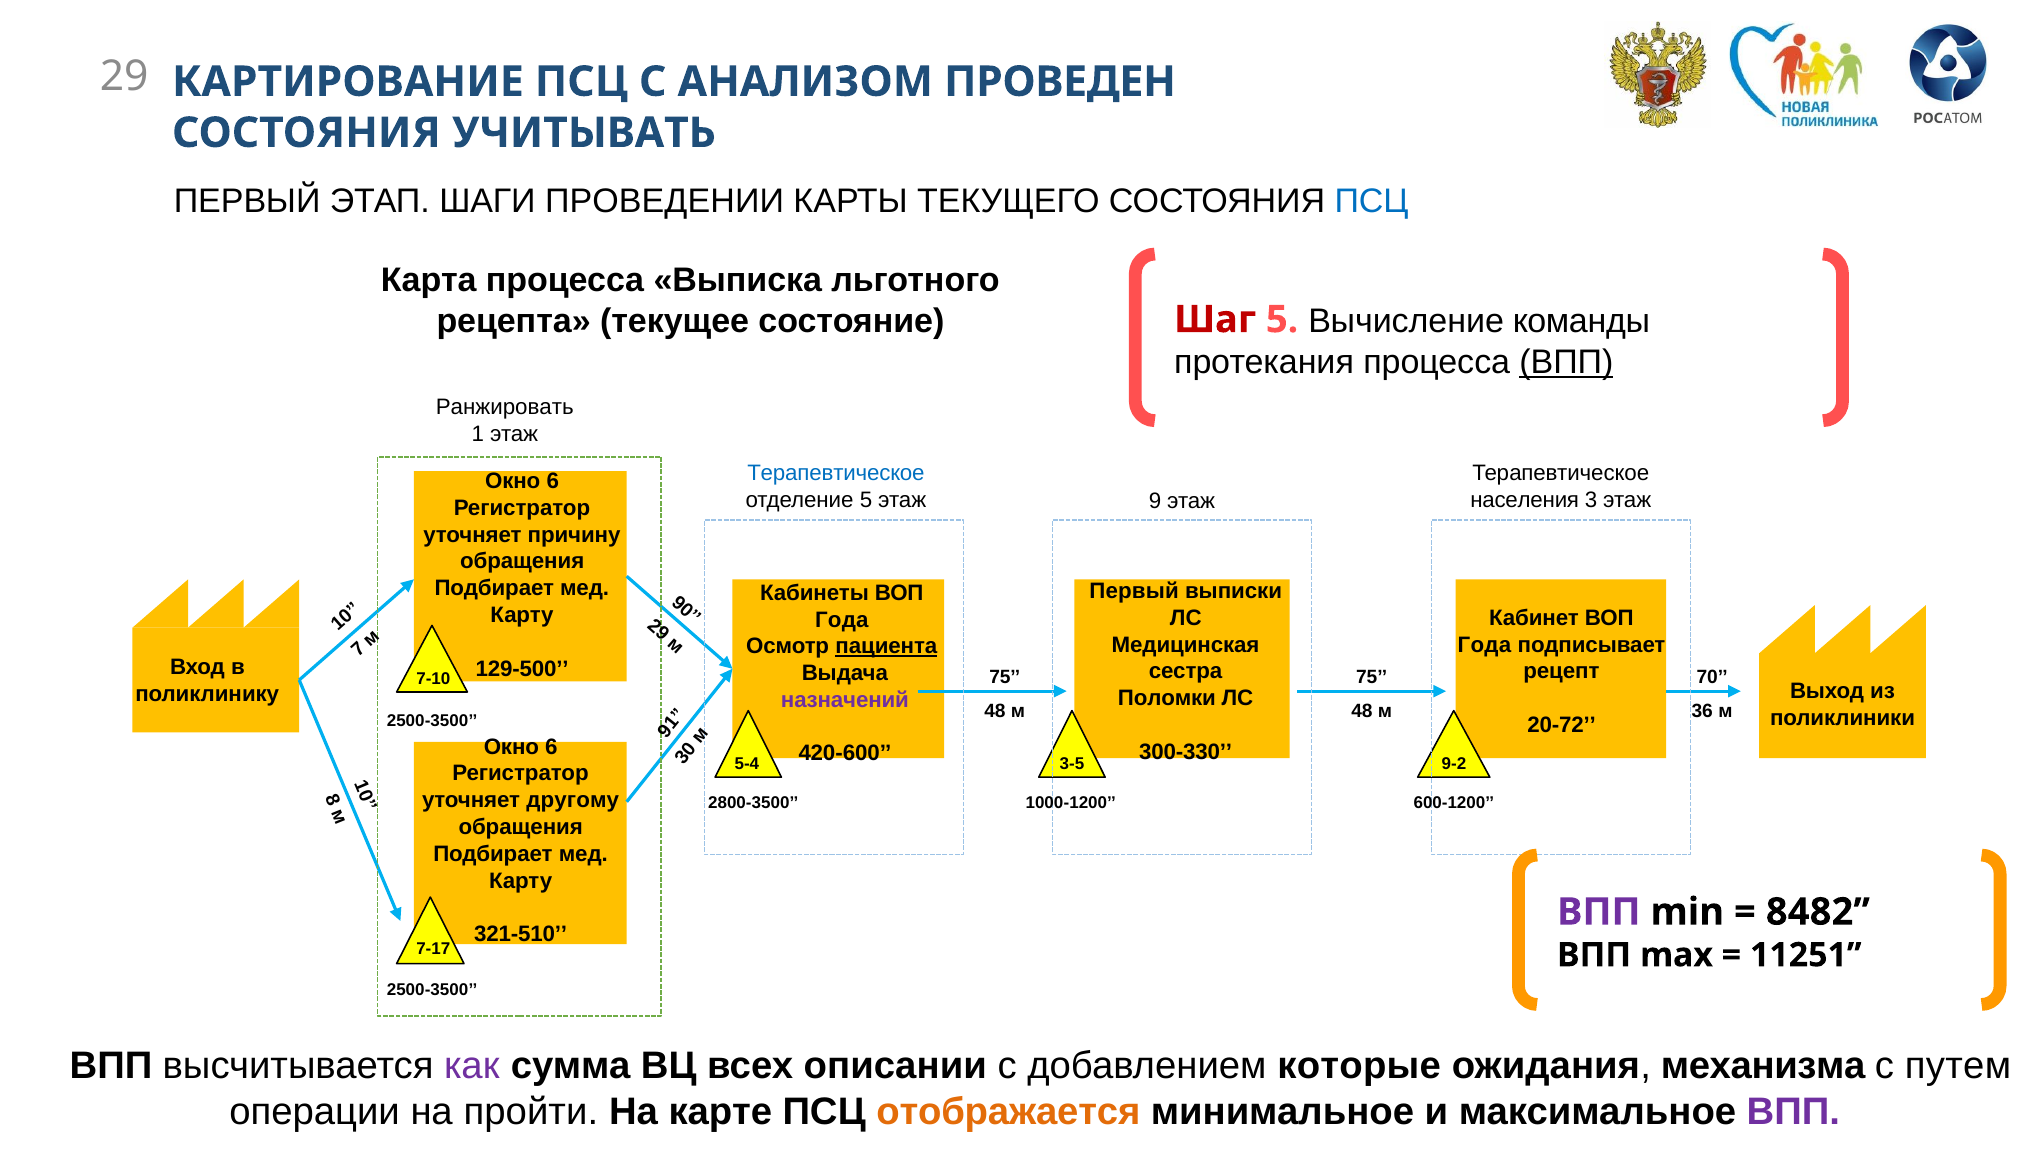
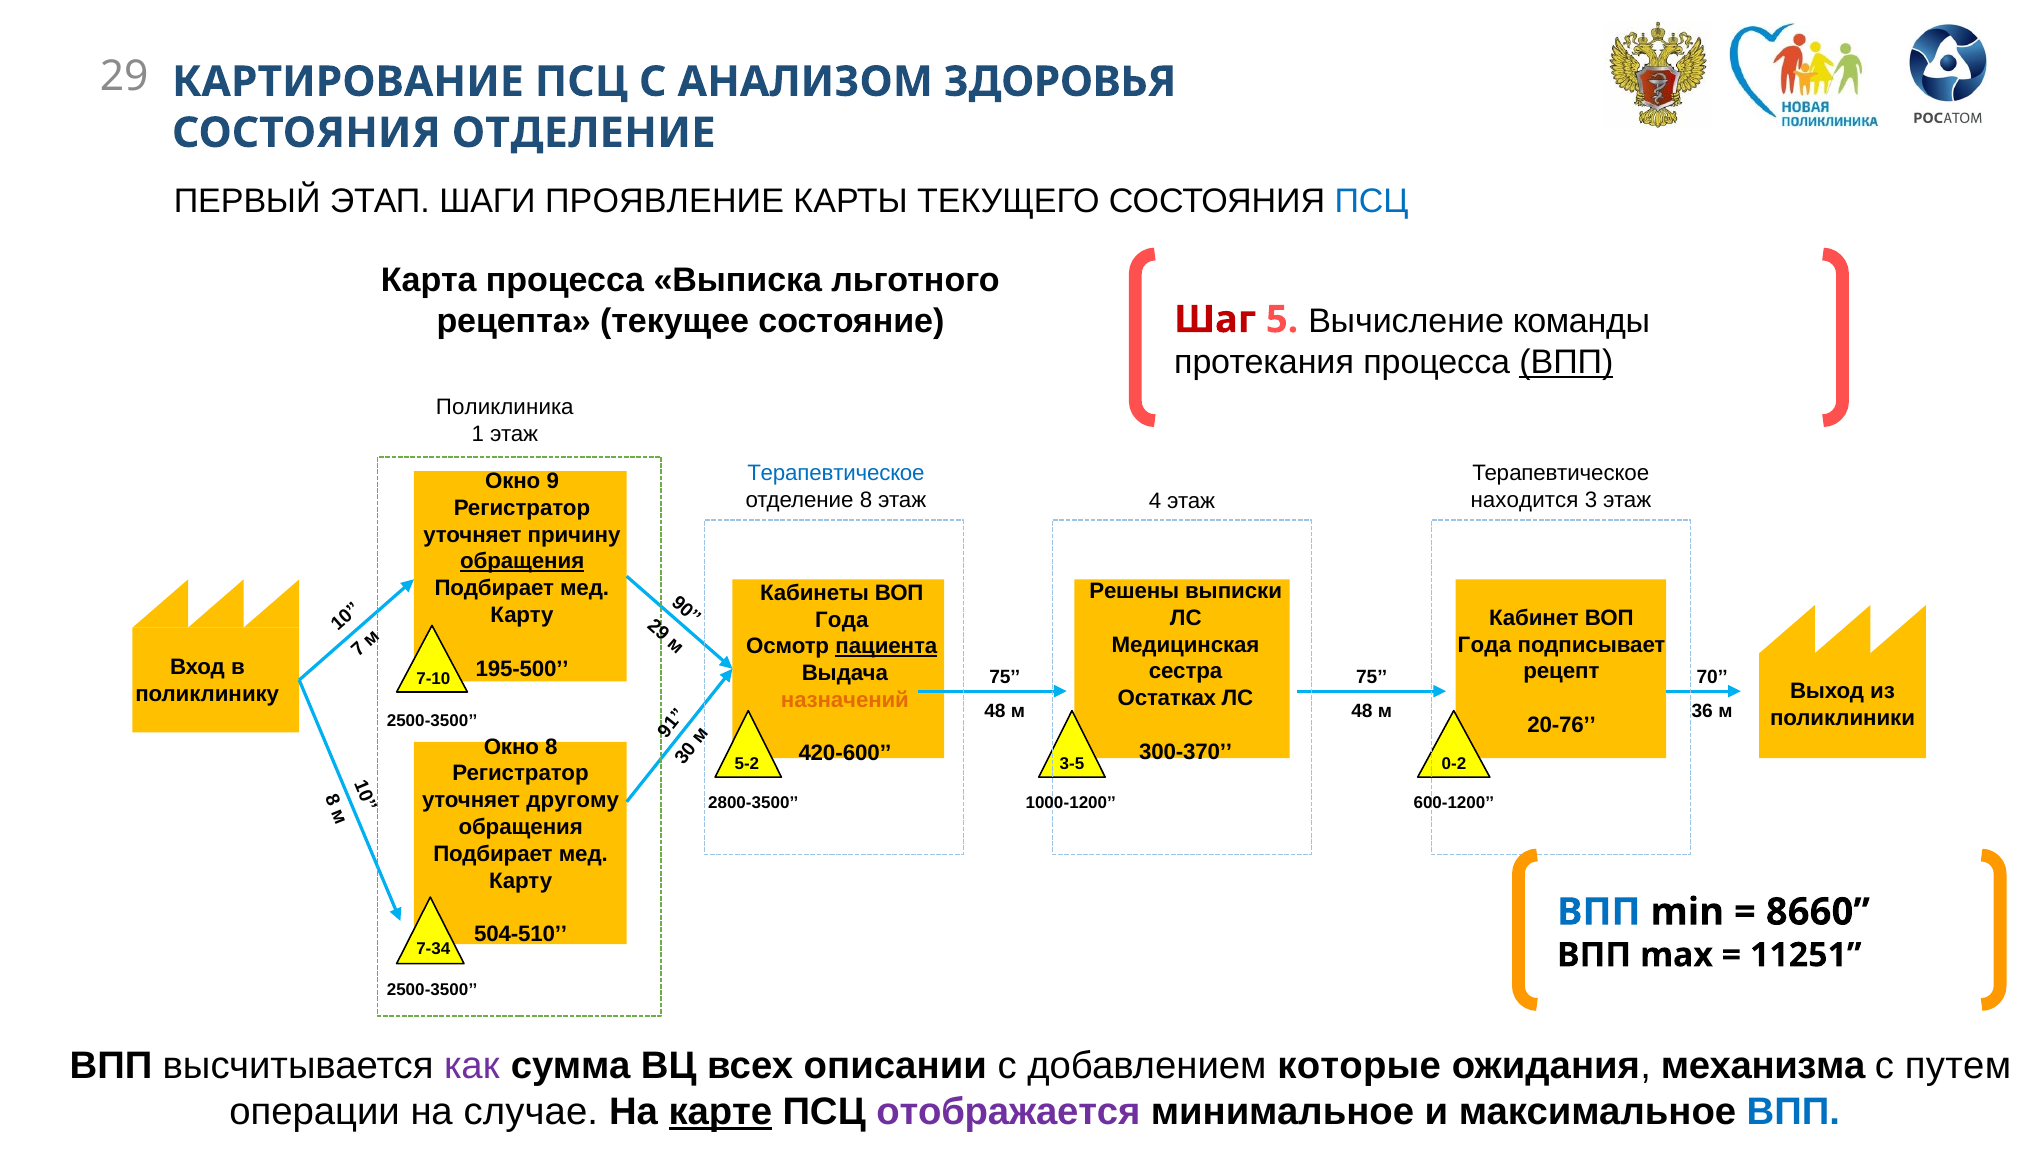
ПРОВЕДЕН: ПРОВЕДЕН -> ЗДОРОВЬЯ
СОСТОЯНИЯ УЧИТЫВАТЬ: УЧИТЫВАТЬ -> ОТДЕЛЕНИЕ
ПРОВЕДЕНИИ: ПРОВЕДЕНИИ -> ПРОЯВЛЕНИЕ
Ранжировать: Ранжировать -> Поликлиника
6 at (553, 481): 6 -> 9
отделение 5: 5 -> 8
этаж 9: 9 -> 4
населения: населения -> находится
обращения at (522, 562) underline: none -> present
Первый at (1134, 591): Первый -> Решены
129-500: 129-500 -> 195-500
Поломки: Поломки -> Остатках
назначений colour: purple -> orange
20-72: 20-72 -> 20-76
6 at (551, 747): 6 -> 8
300-330: 300-330 -> 300-370
5-4: 5-4 -> 5-2
9-2: 9-2 -> 0-2
ВПП at (1599, 912) colour: purple -> blue
8482: 8482 -> 8660
321-510: 321-510 -> 504-510
7-17: 7-17 -> 7-34
пройти: пройти -> случае
карте underline: none -> present
отображается colour: orange -> purple
ВПП at (1793, 1112) colour: purple -> blue
